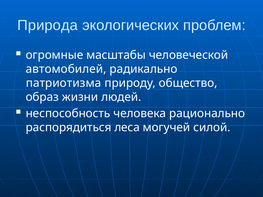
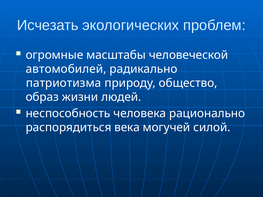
Природа: Природа -> Исчезать
леса: леса -> века
